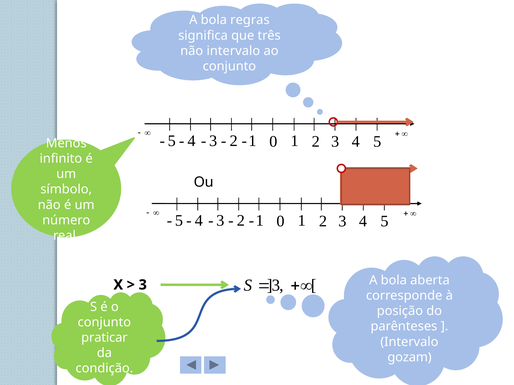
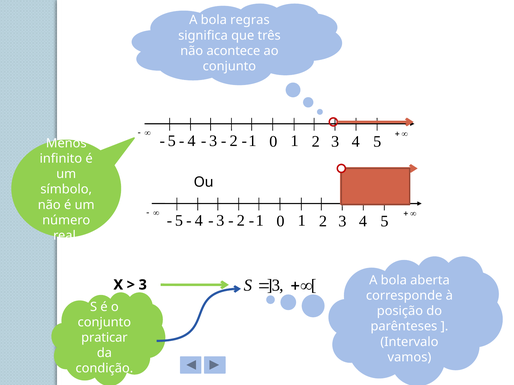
não intervalo: intervalo -> acontece
gozam: gozam -> vamos
